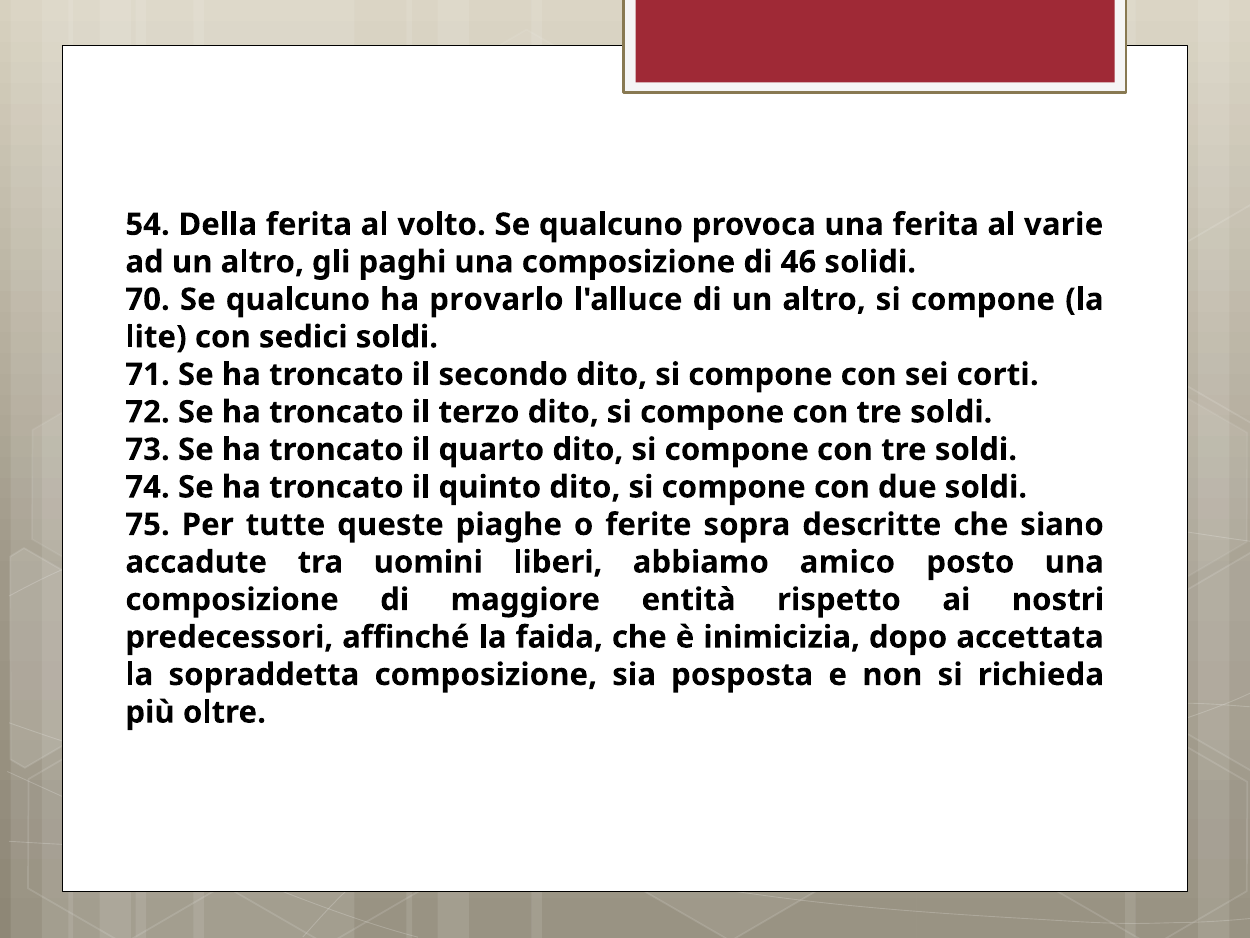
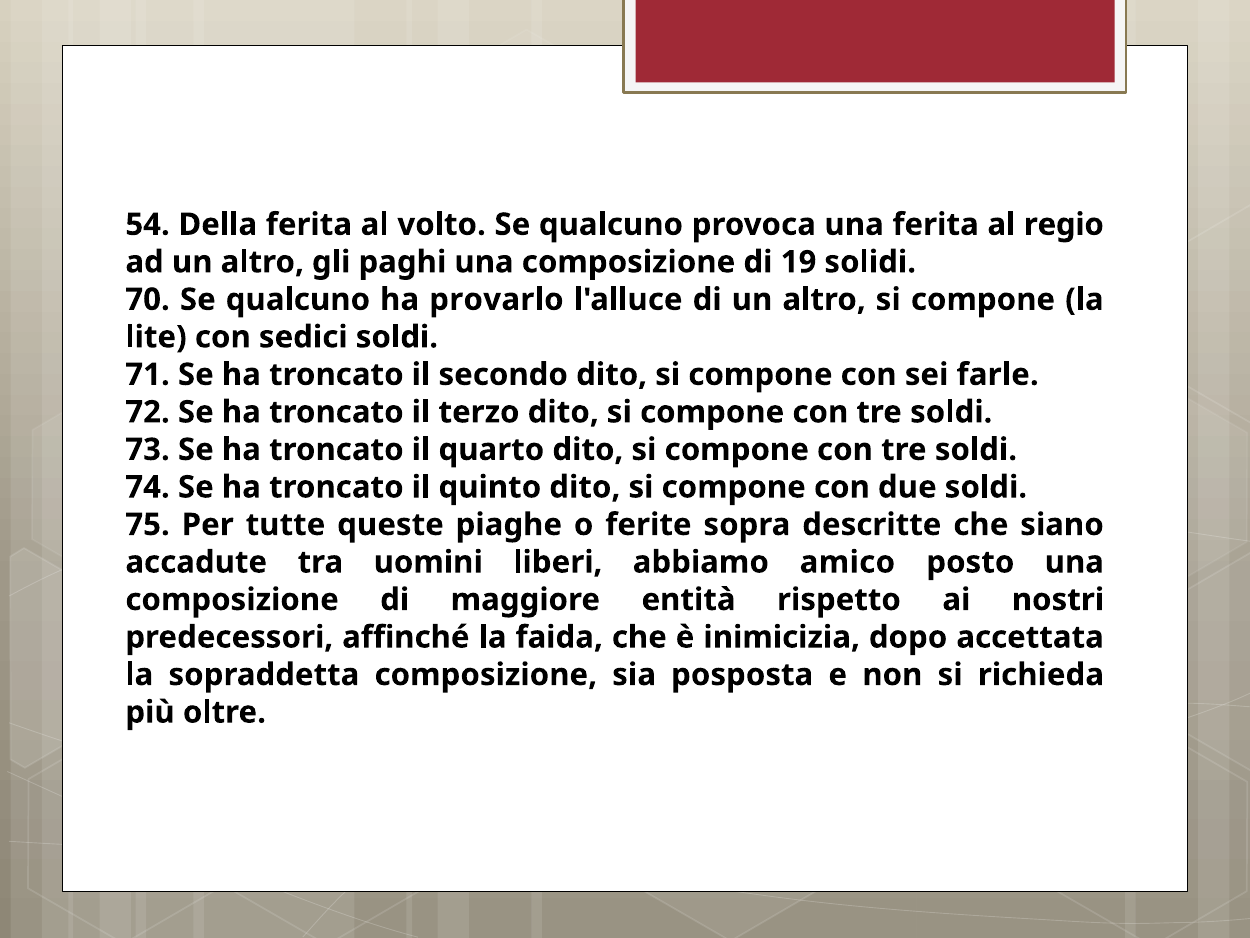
varie: varie -> regio
46: 46 -> 19
corti: corti -> farle
